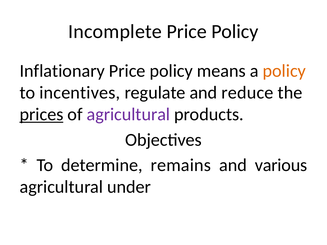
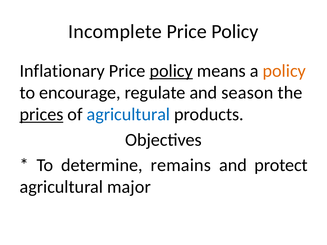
policy at (171, 71) underline: none -> present
incentives: incentives -> encourage
reduce: reduce -> season
agricultural at (128, 115) colour: purple -> blue
various: various -> protect
under: under -> major
